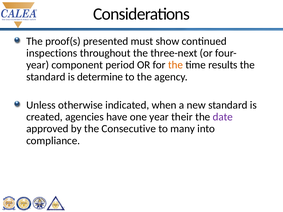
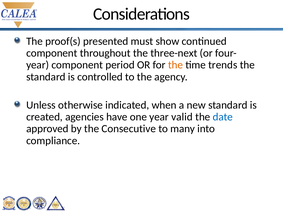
inspections at (52, 53): inspections -> component
results: results -> trends
determine: determine -> controlled
their: their -> valid
date colour: purple -> blue
